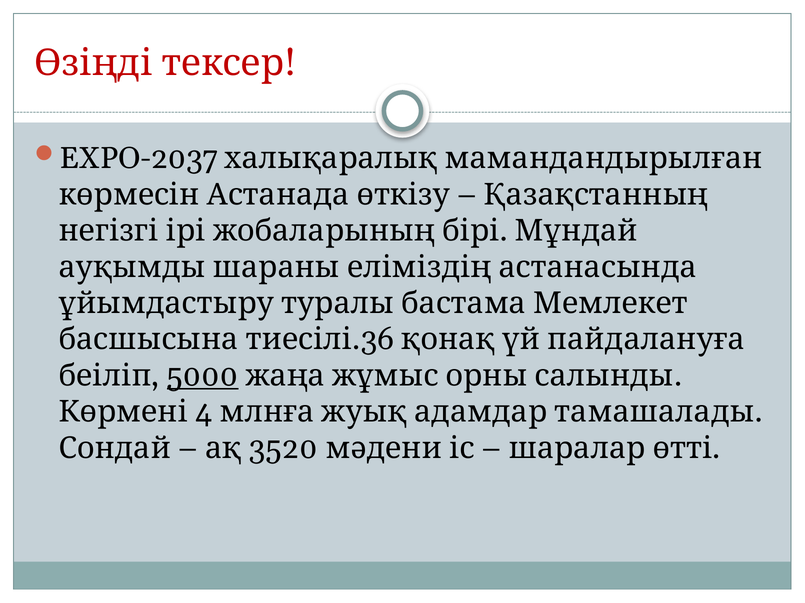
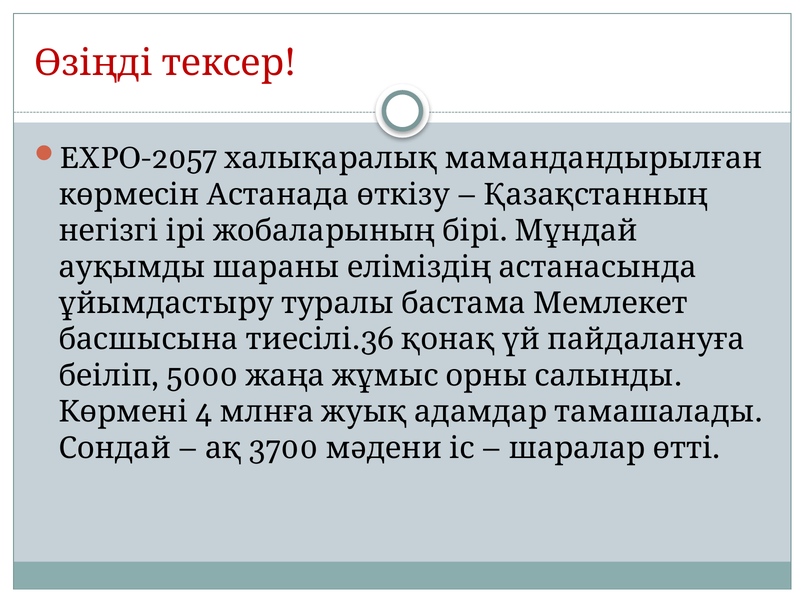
EXPO-2037: EXPO-2037 -> EXPO-2057
5000 underline: present -> none
3520: 3520 -> 3700
